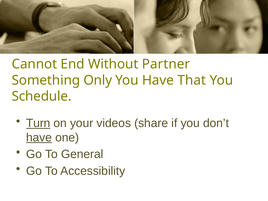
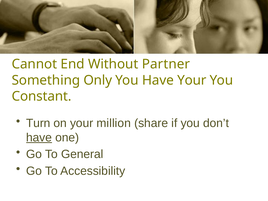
Have That: That -> Your
Schedule: Schedule -> Constant
Turn underline: present -> none
videos: videos -> million
